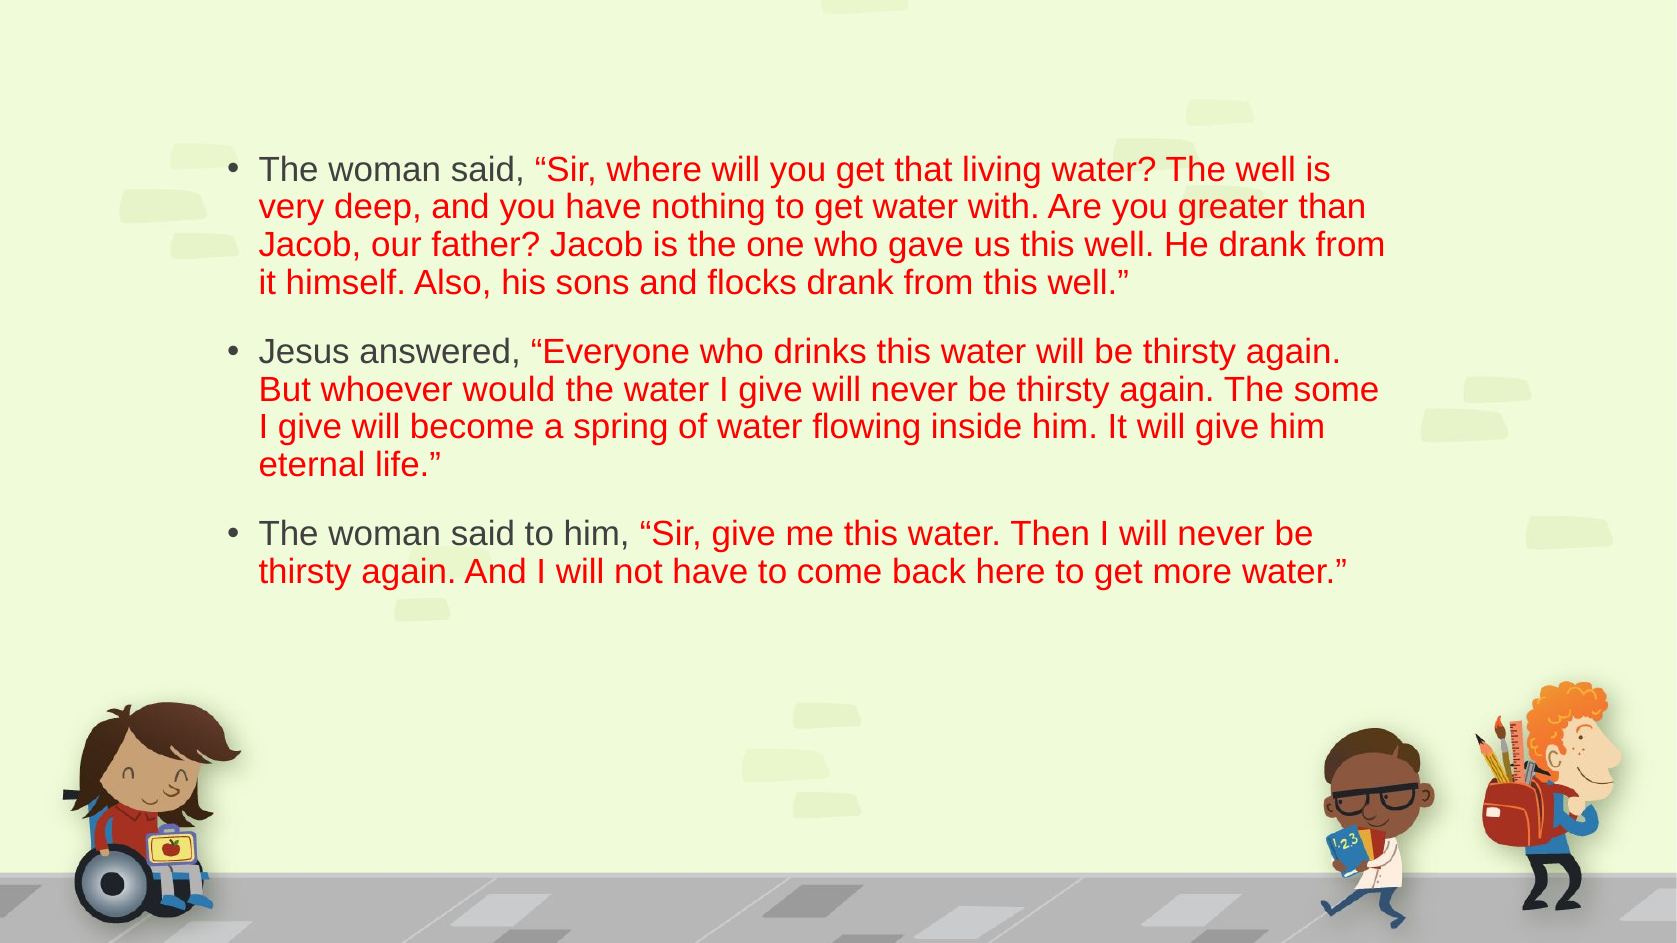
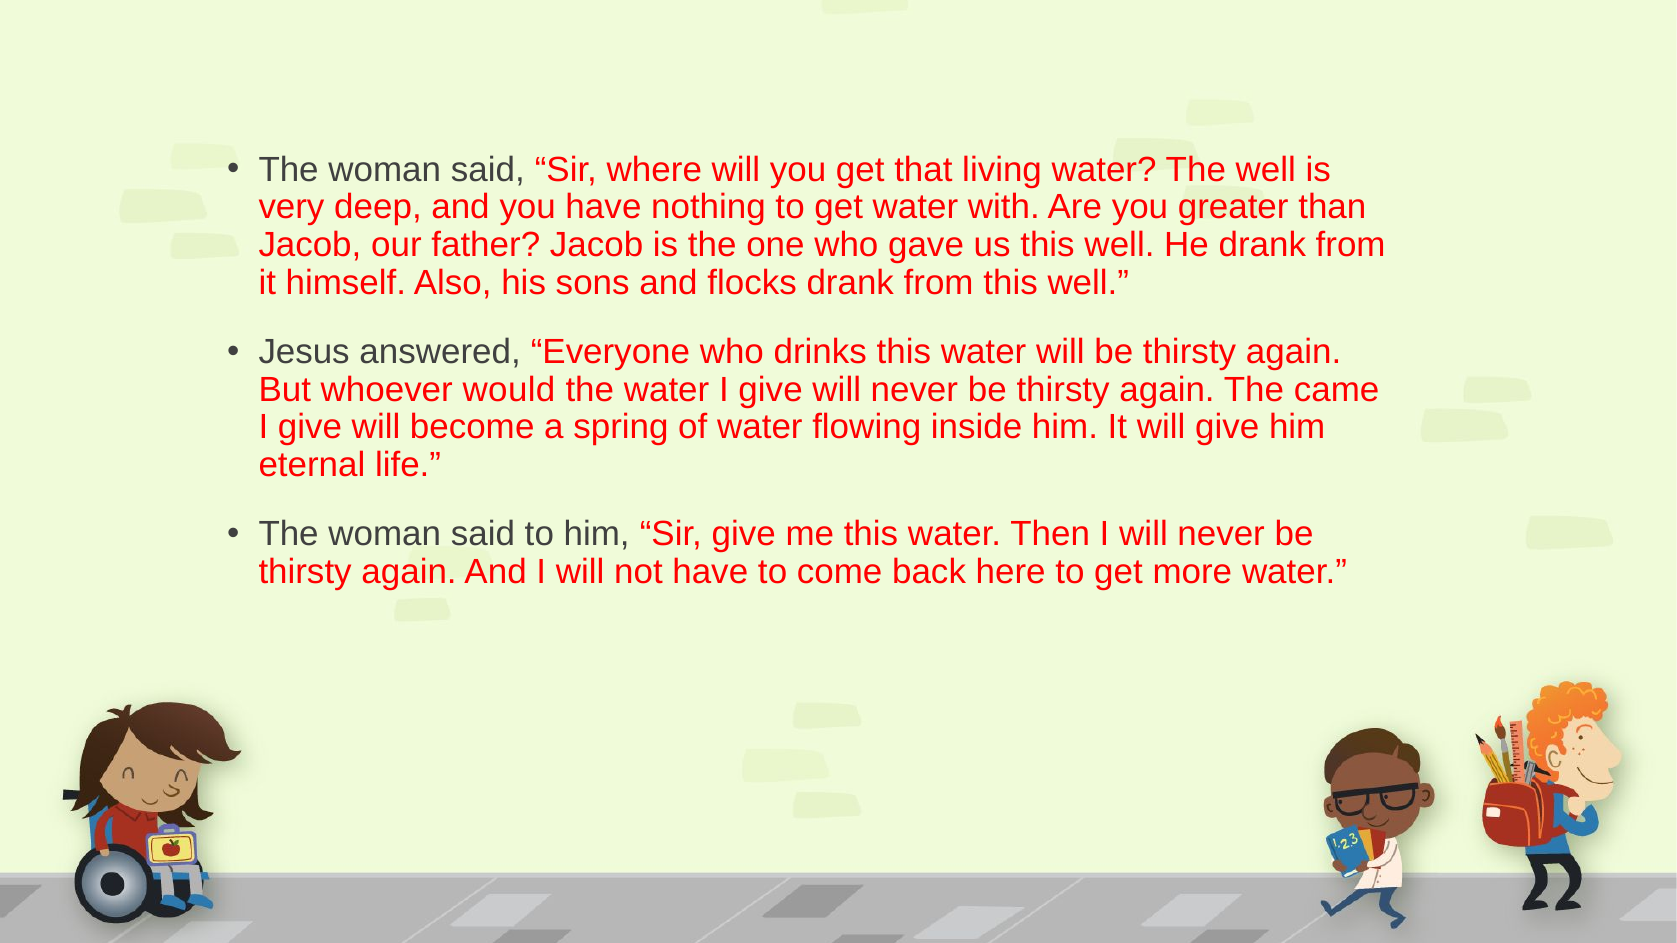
some: some -> came
